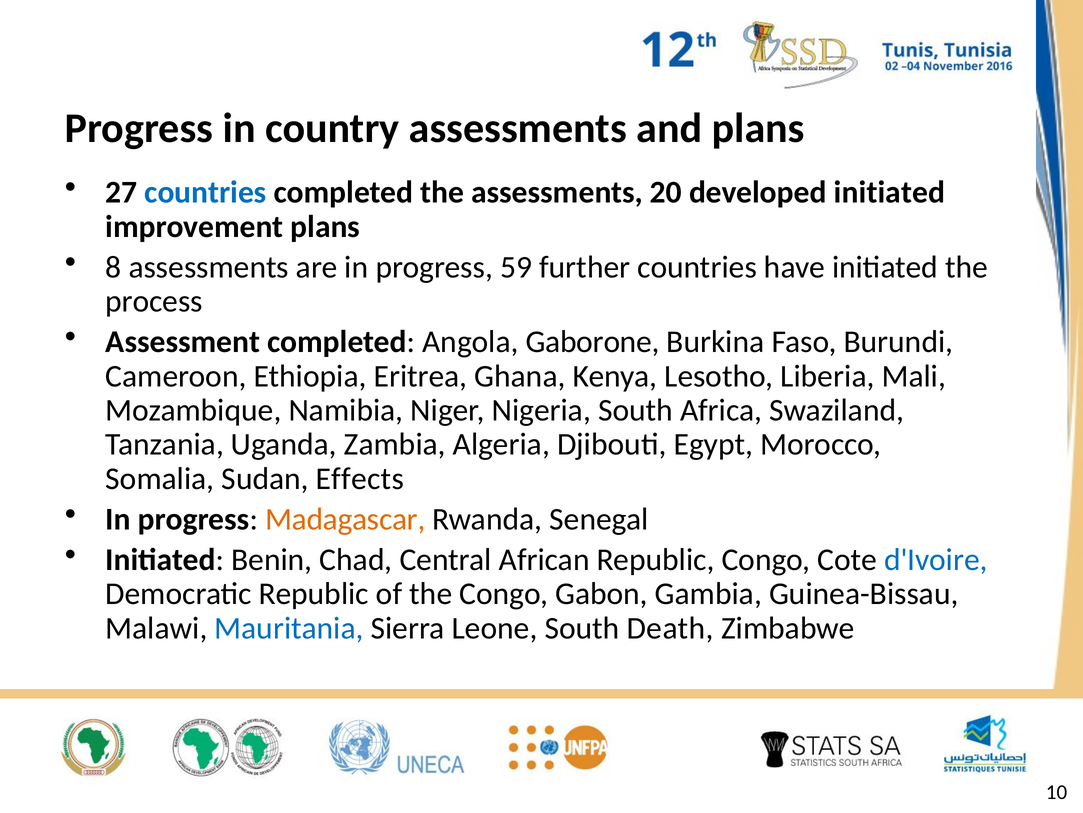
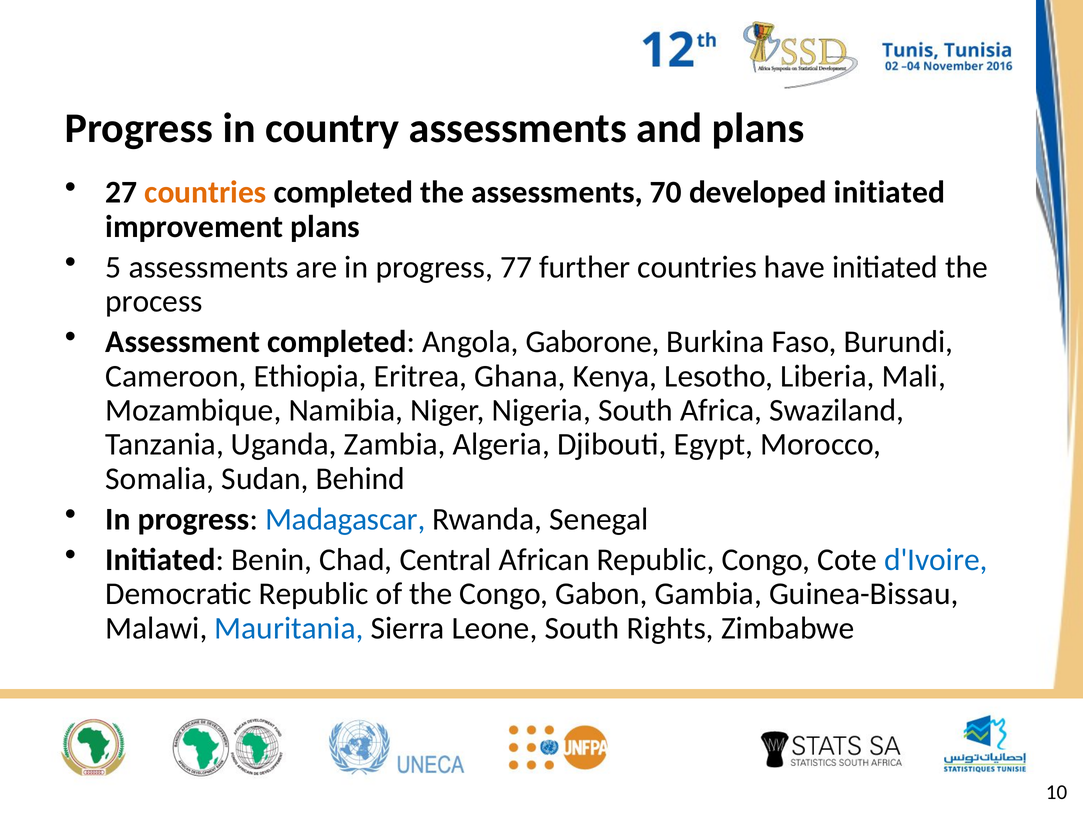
countries at (205, 192) colour: blue -> orange
20: 20 -> 70
8: 8 -> 5
59: 59 -> 77
Effects: Effects -> Behind
Madagascar colour: orange -> blue
Death: Death -> Rights
